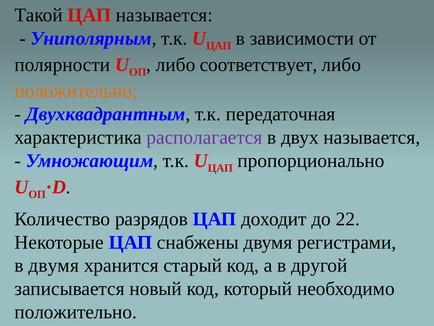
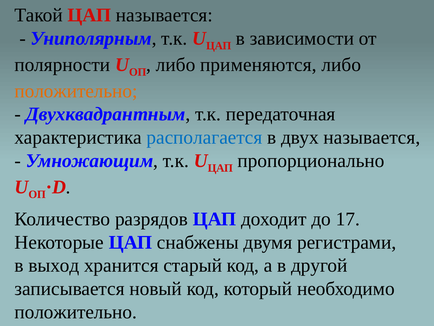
соответствует: соответствует -> применяются
располагается colour: purple -> blue
22: 22 -> 17
в двумя: двумя -> выход
